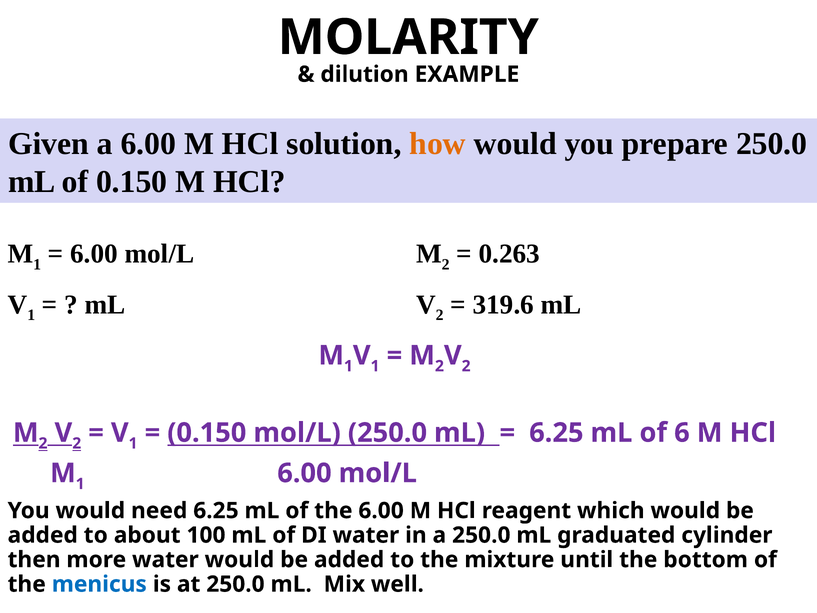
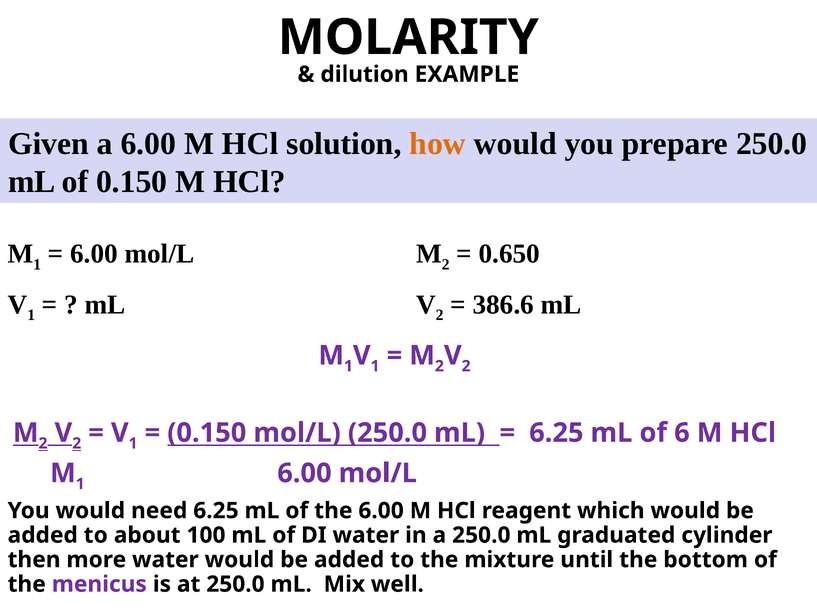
0.263: 0.263 -> 0.650
319.6: 319.6 -> 386.6
menicus colour: blue -> purple
